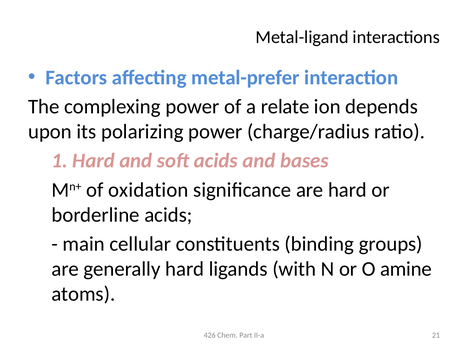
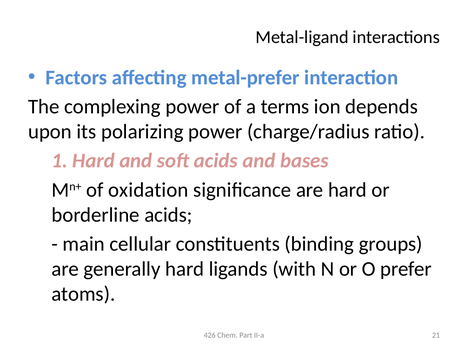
relate: relate -> terms
amine: amine -> prefer
